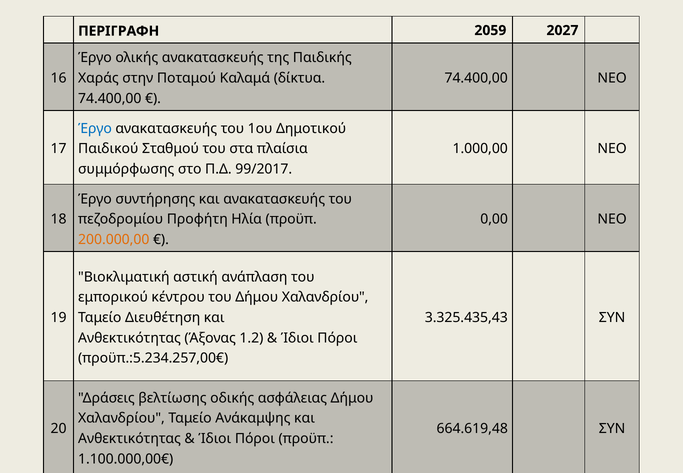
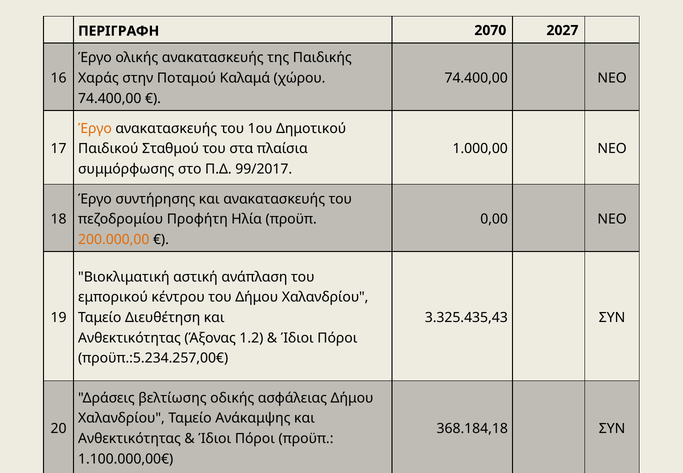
2059: 2059 -> 2070
δίκτυα: δίκτυα -> χώρου
Έργο at (95, 128) colour: blue -> orange
664.619,48: 664.619,48 -> 368.184,18
